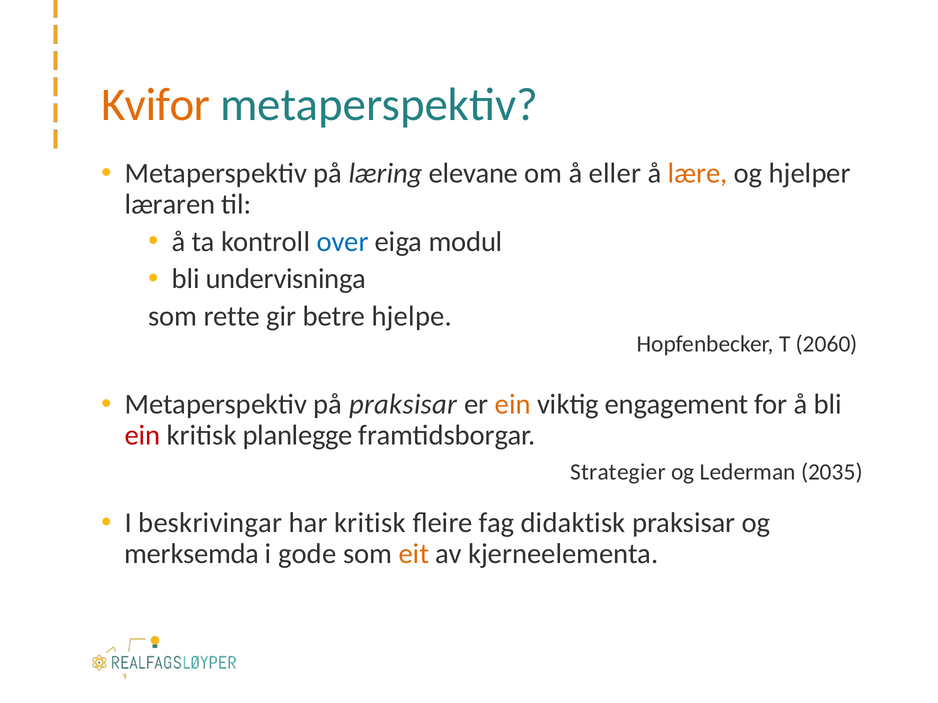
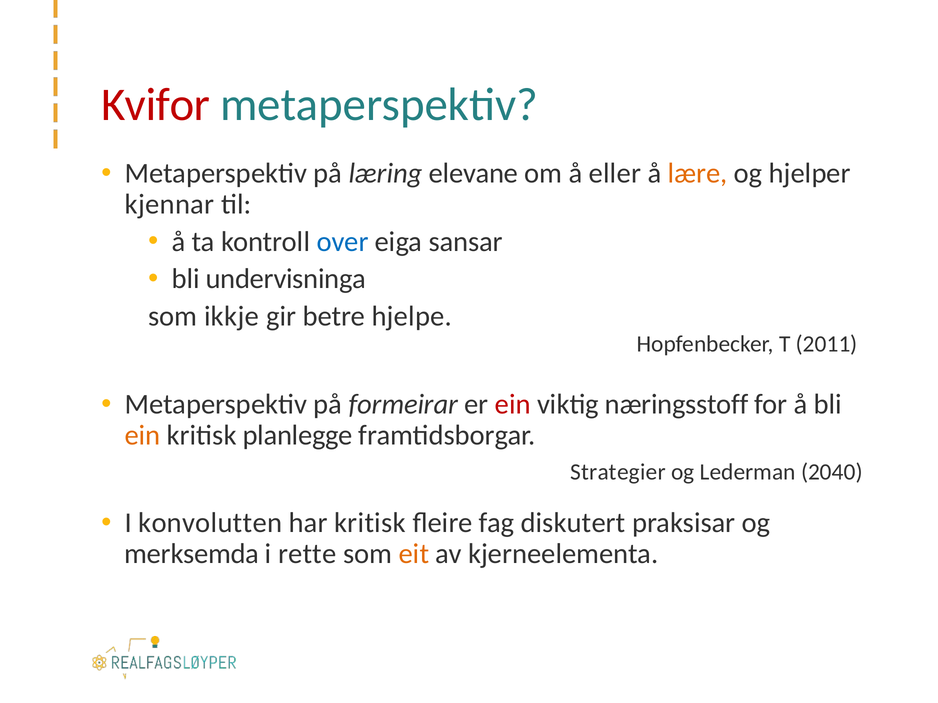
Kvifor colour: orange -> red
læraren: læraren -> kjennar
modul: modul -> sansar
rette: rette -> ikkje
2060: 2060 -> 2011
på praksisar: praksisar -> formeirar
ein at (513, 404) colour: orange -> red
engagement: engagement -> næringsstoff
ein at (143, 435) colour: red -> orange
2035: 2035 -> 2040
beskrivingar: beskrivingar -> konvolutten
didaktisk: didaktisk -> diskutert
gode: gode -> rette
